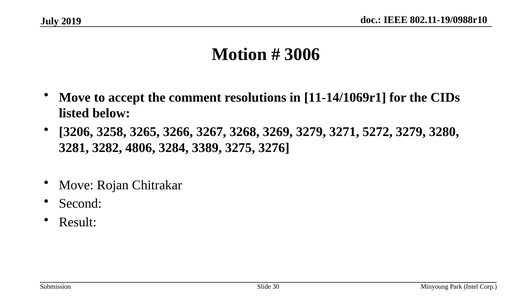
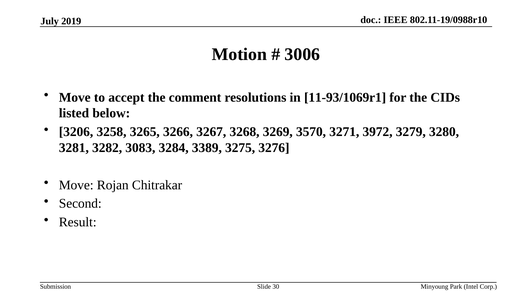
11-14/1069r1: 11-14/1069r1 -> 11-93/1069r1
3269 3279: 3279 -> 3570
5272: 5272 -> 3972
4806: 4806 -> 3083
